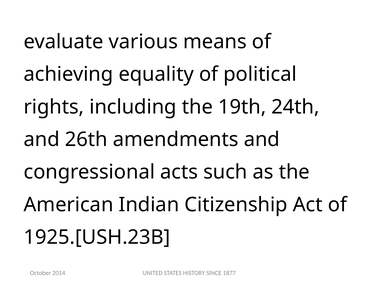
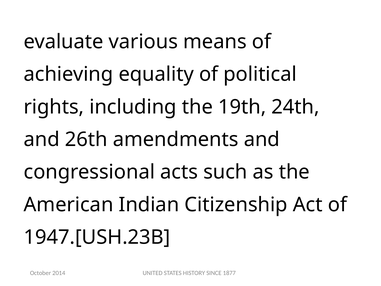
1925.[USH.23B: 1925.[USH.23B -> 1947.[USH.23B
